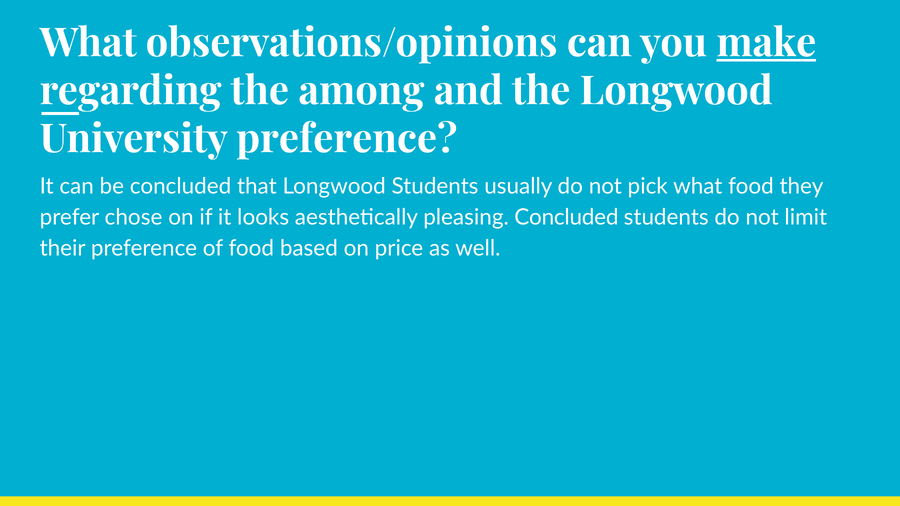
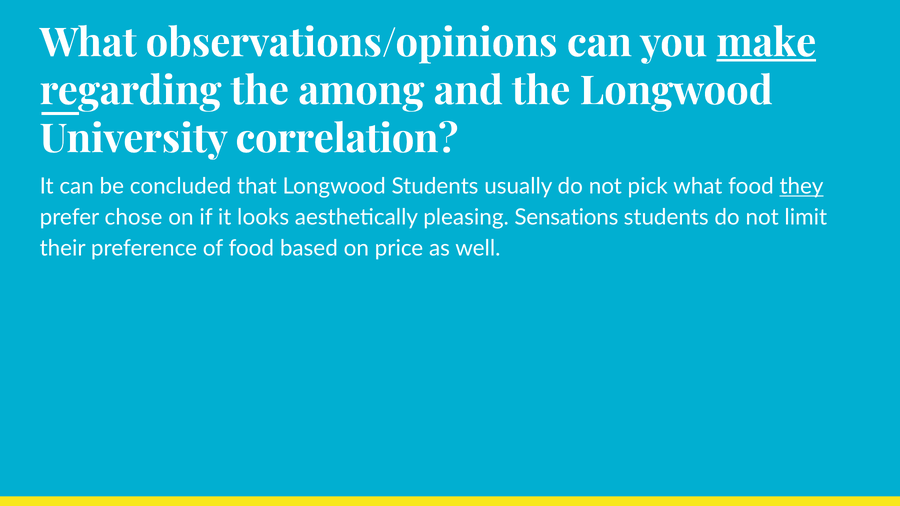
University preference: preference -> correlation
they underline: none -> present
pleasing Concluded: Concluded -> Sensations
